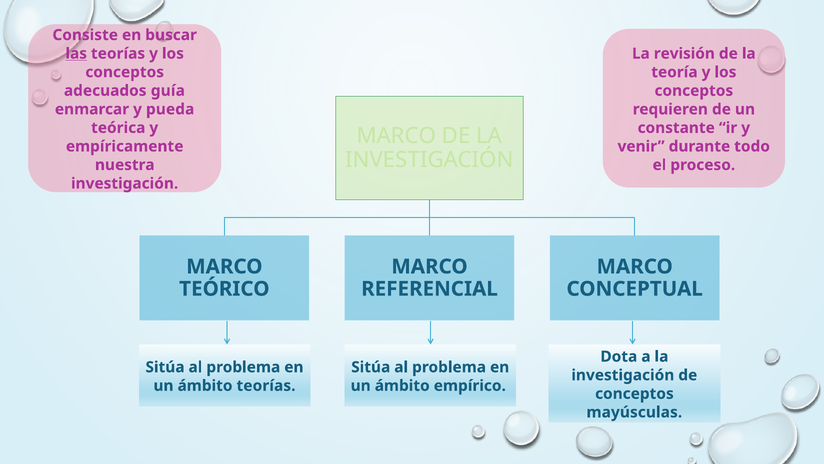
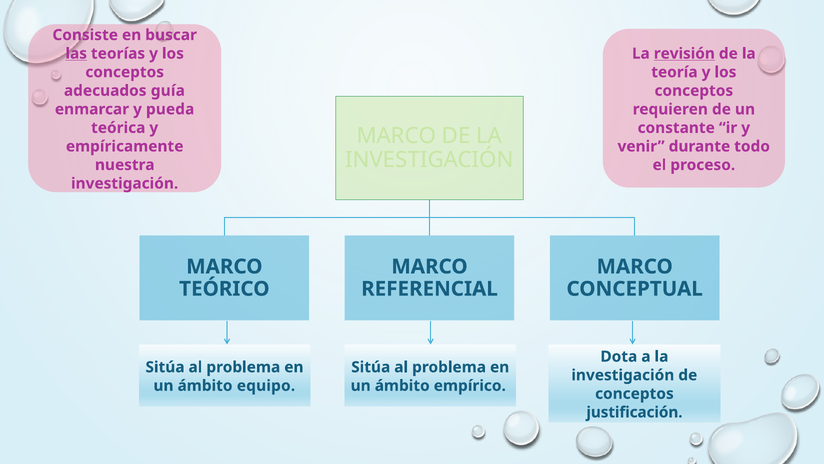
revisión underline: none -> present
ámbito teorías: teorías -> equipo
mayúsculas: mayúsculas -> justificación
